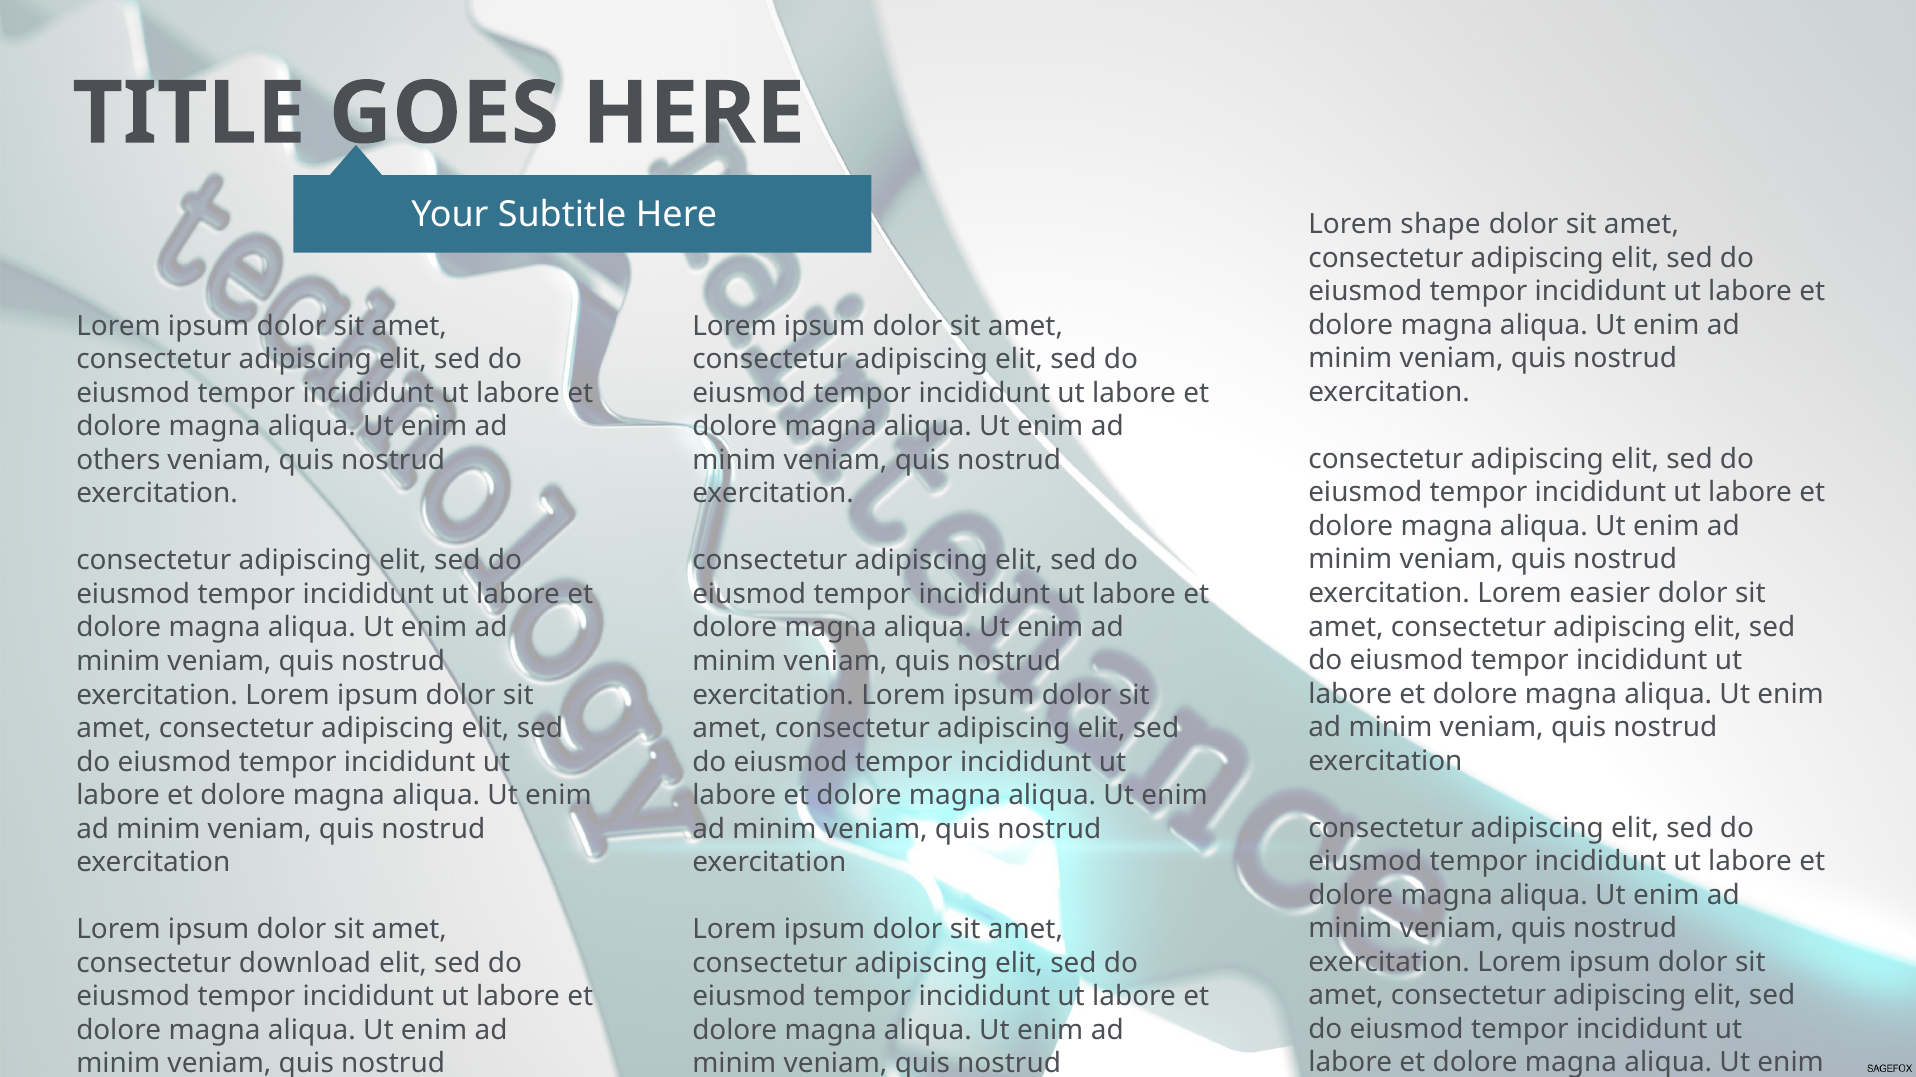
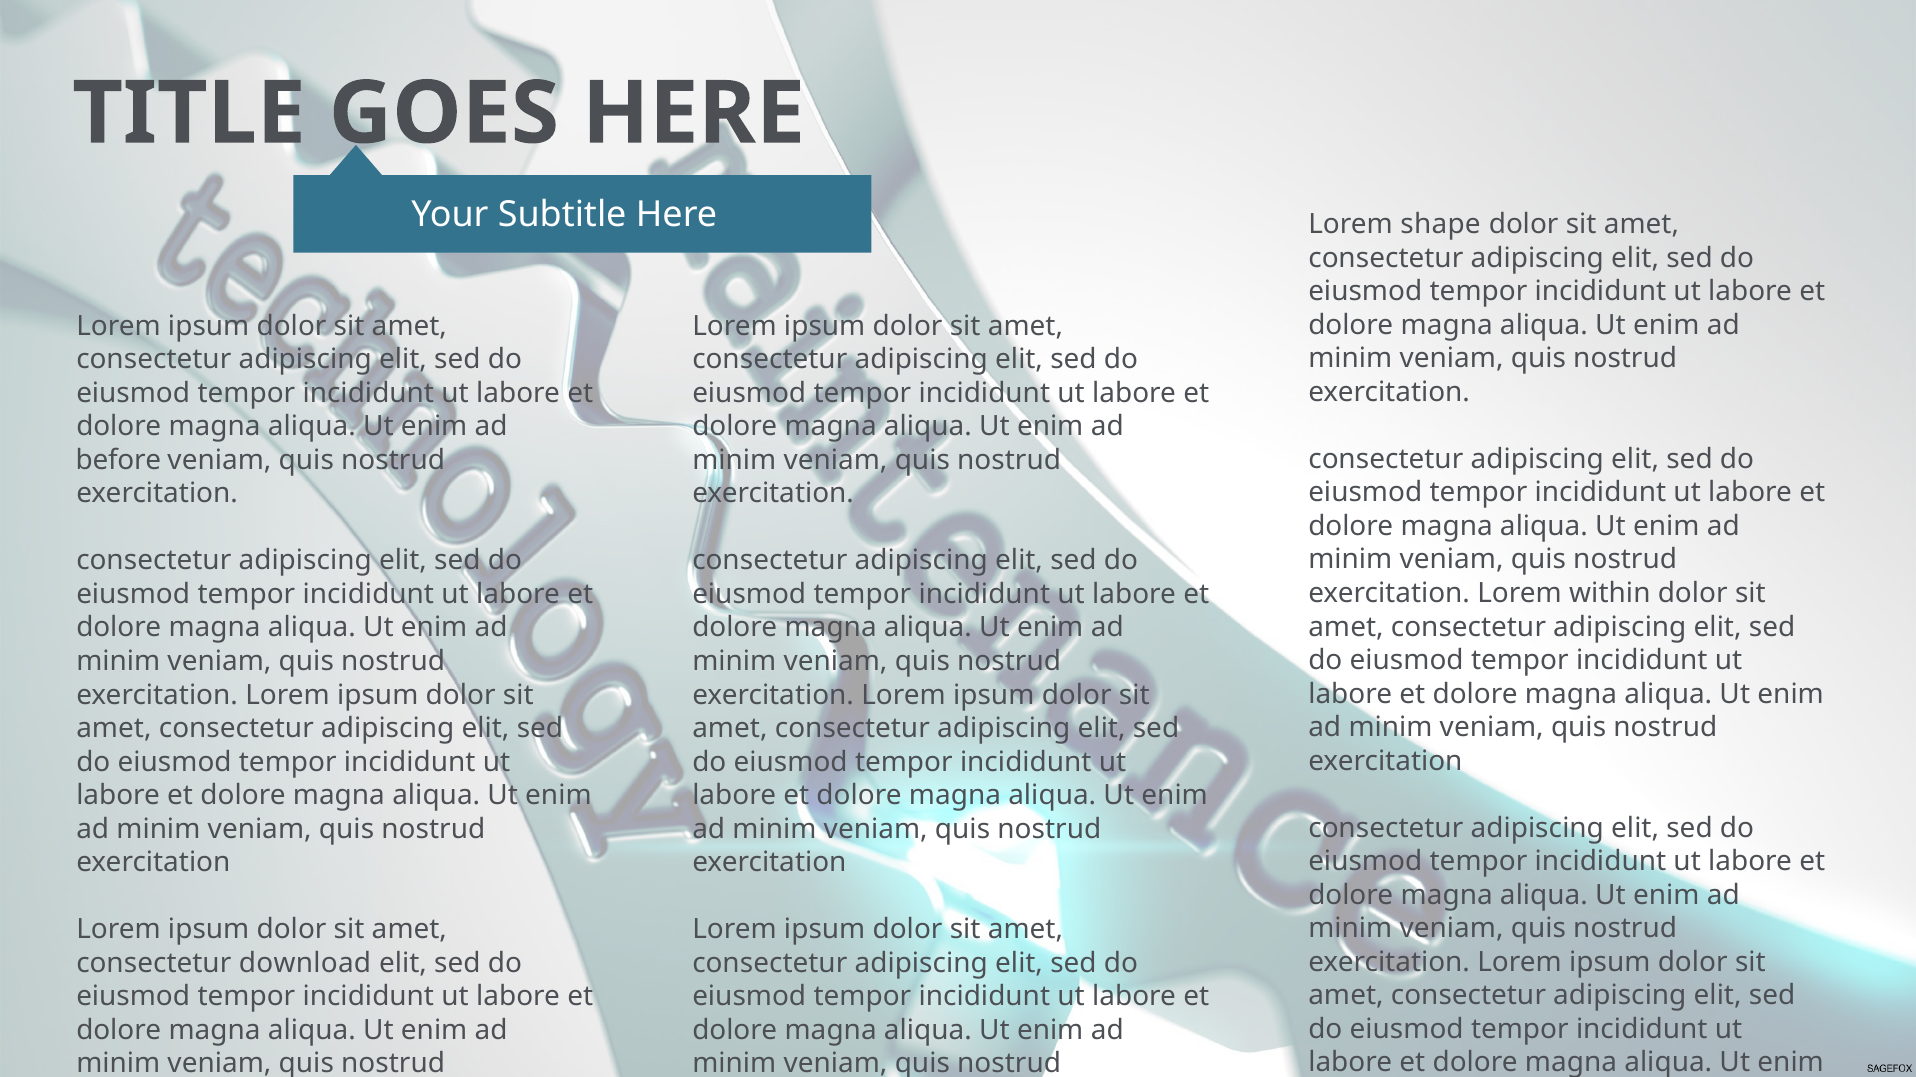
others: others -> before
easier: easier -> within
